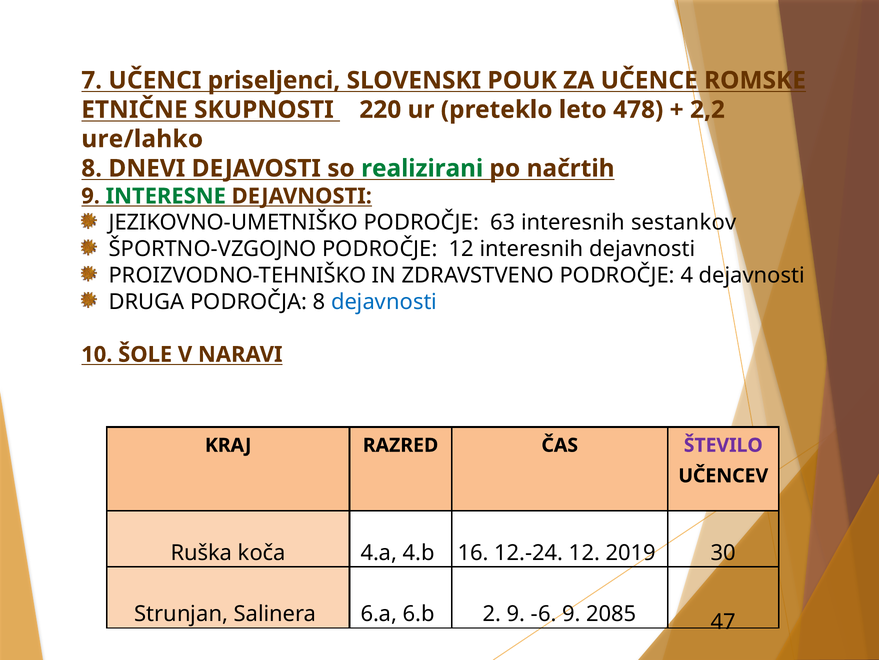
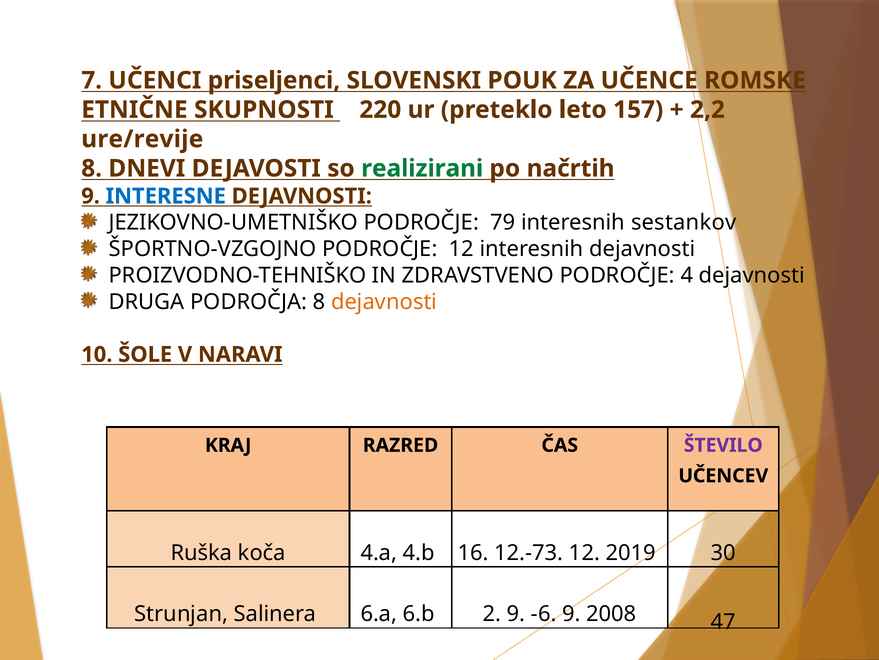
478: 478 -> 157
ure/lahko: ure/lahko -> ure/revije
INTERESNE colour: green -> blue
63: 63 -> 79
dejavnosti at (384, 301) colour: blue -> orange
12.-24: 12.-24 -> 12.-73
2085: 2085 -> 2008
